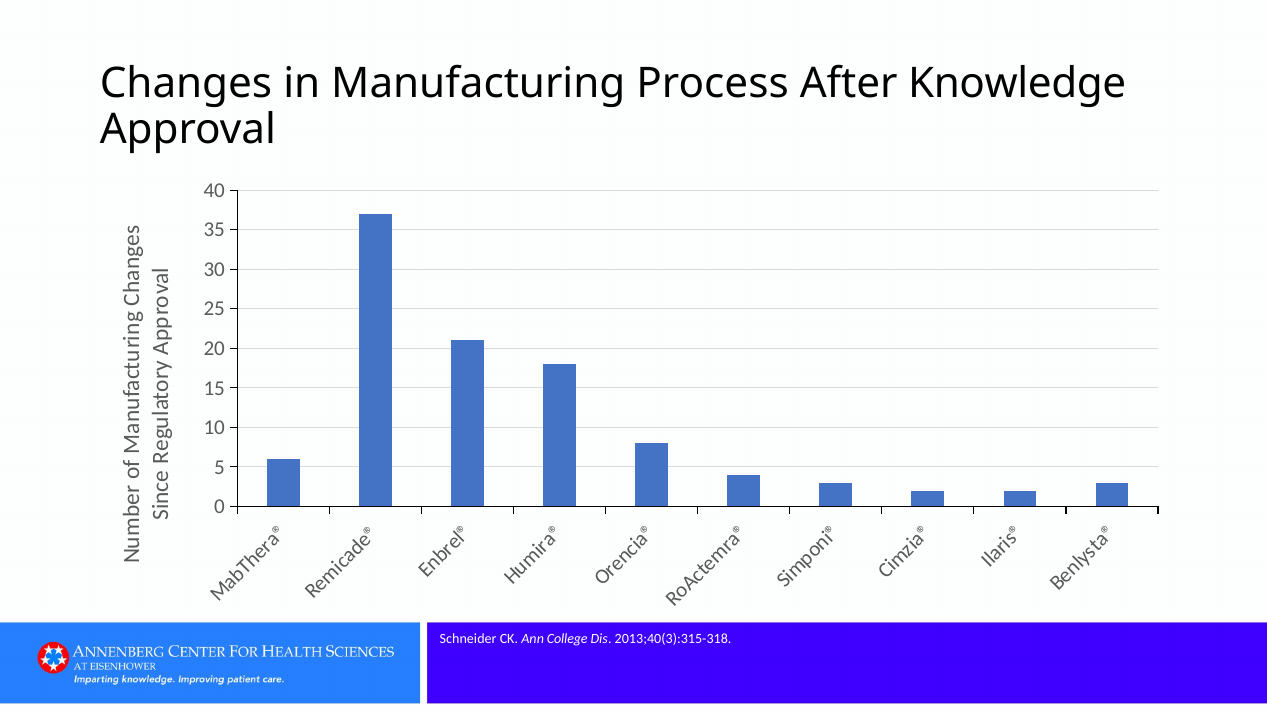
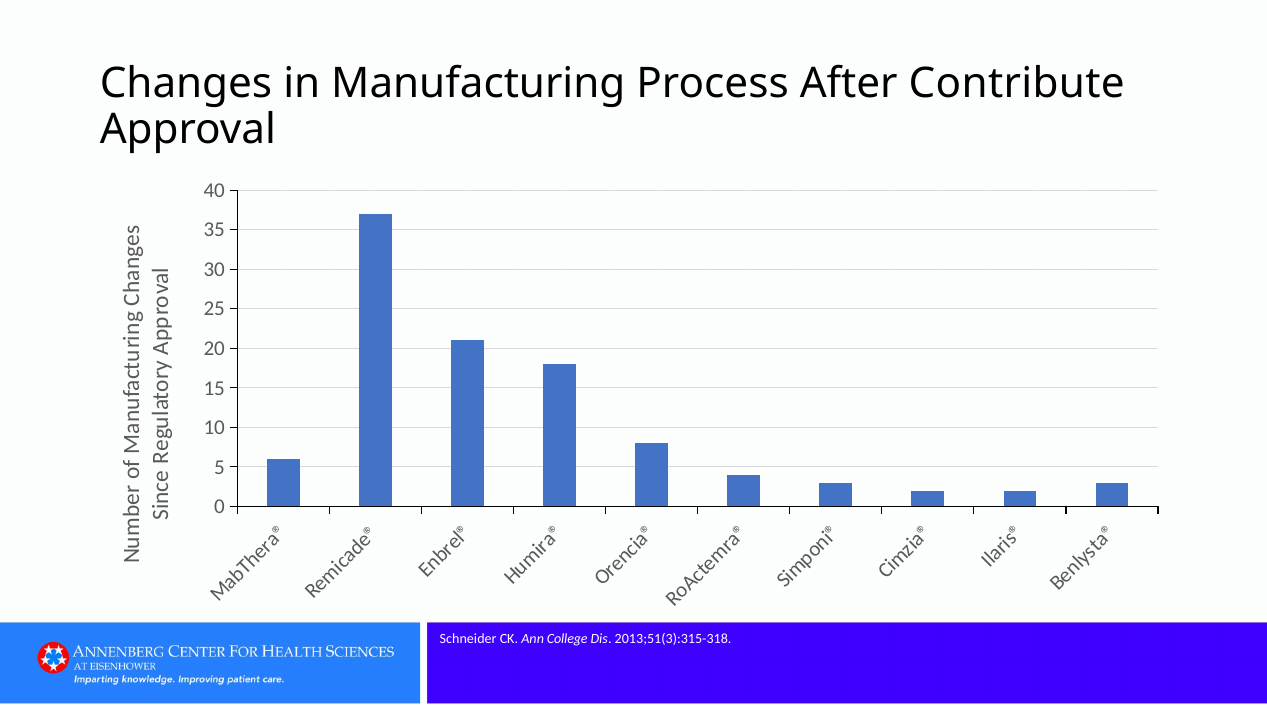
Knowledge: Knowledge -> Contribute
2013;40(3):315-318: 2013;40(3):315-318 -> 2013;51(3):315-318
